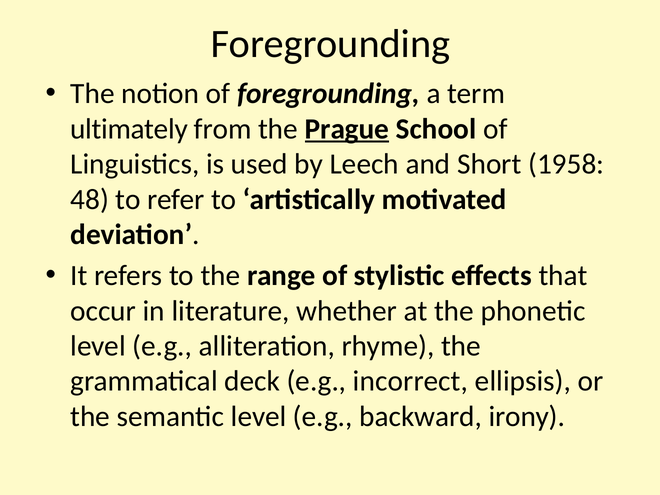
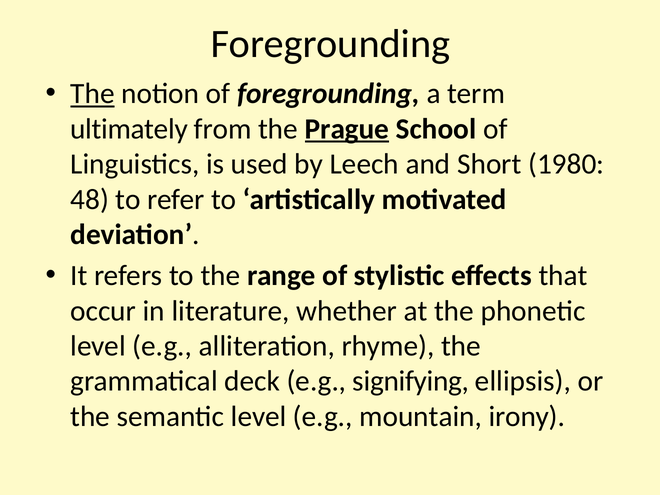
The at (92, 94) underline: none -> present
1958: 1958 -> 1980
incorrect: incorrect -> signifying
backward: backward -> mountain
